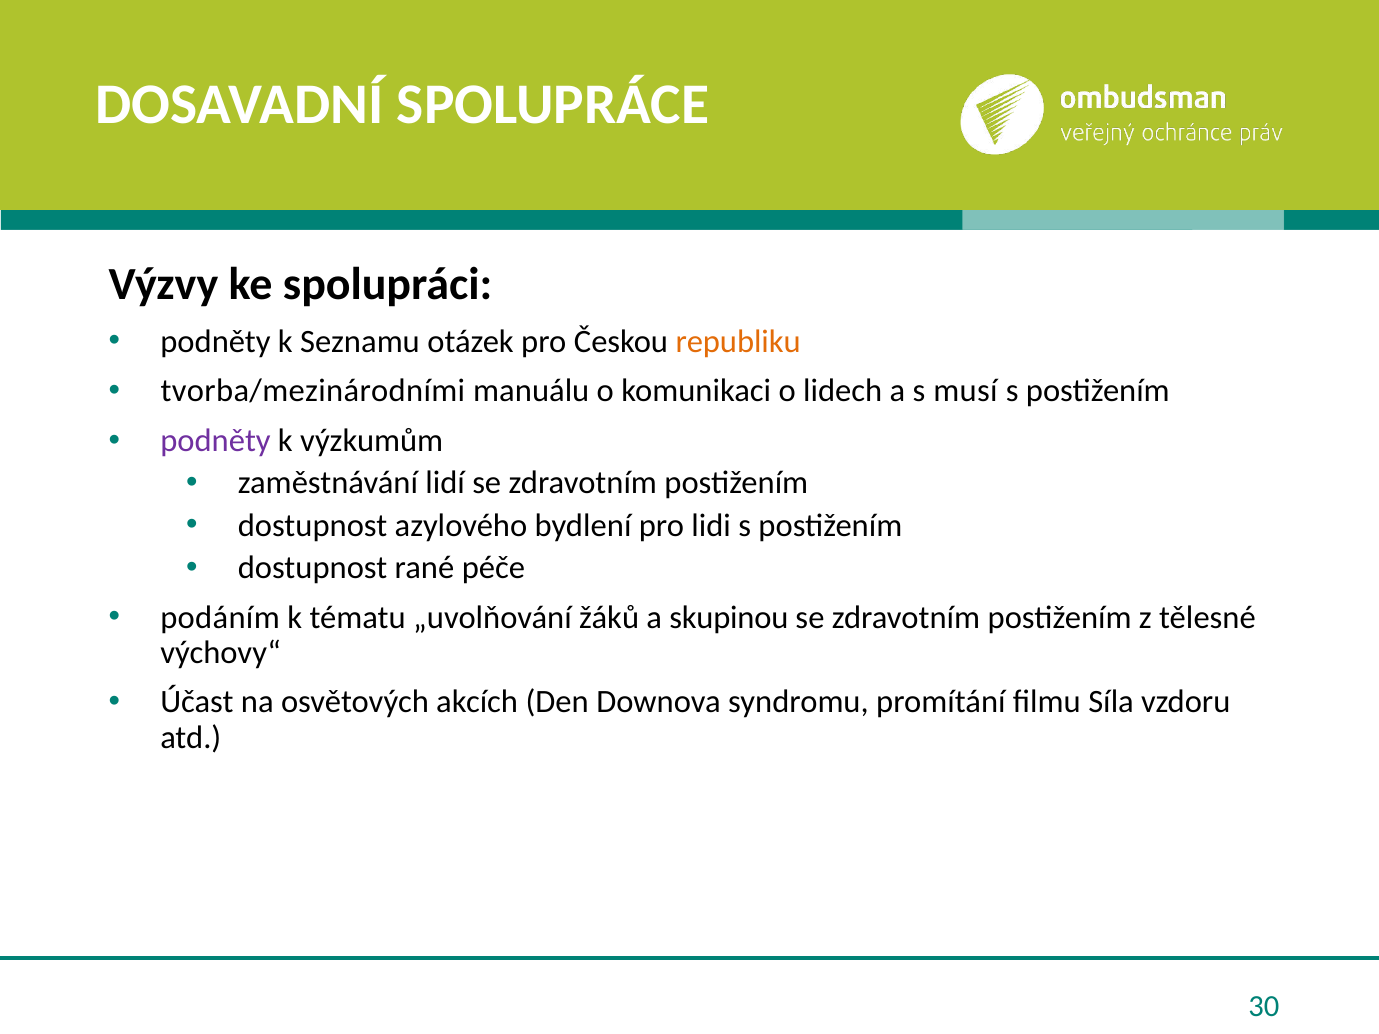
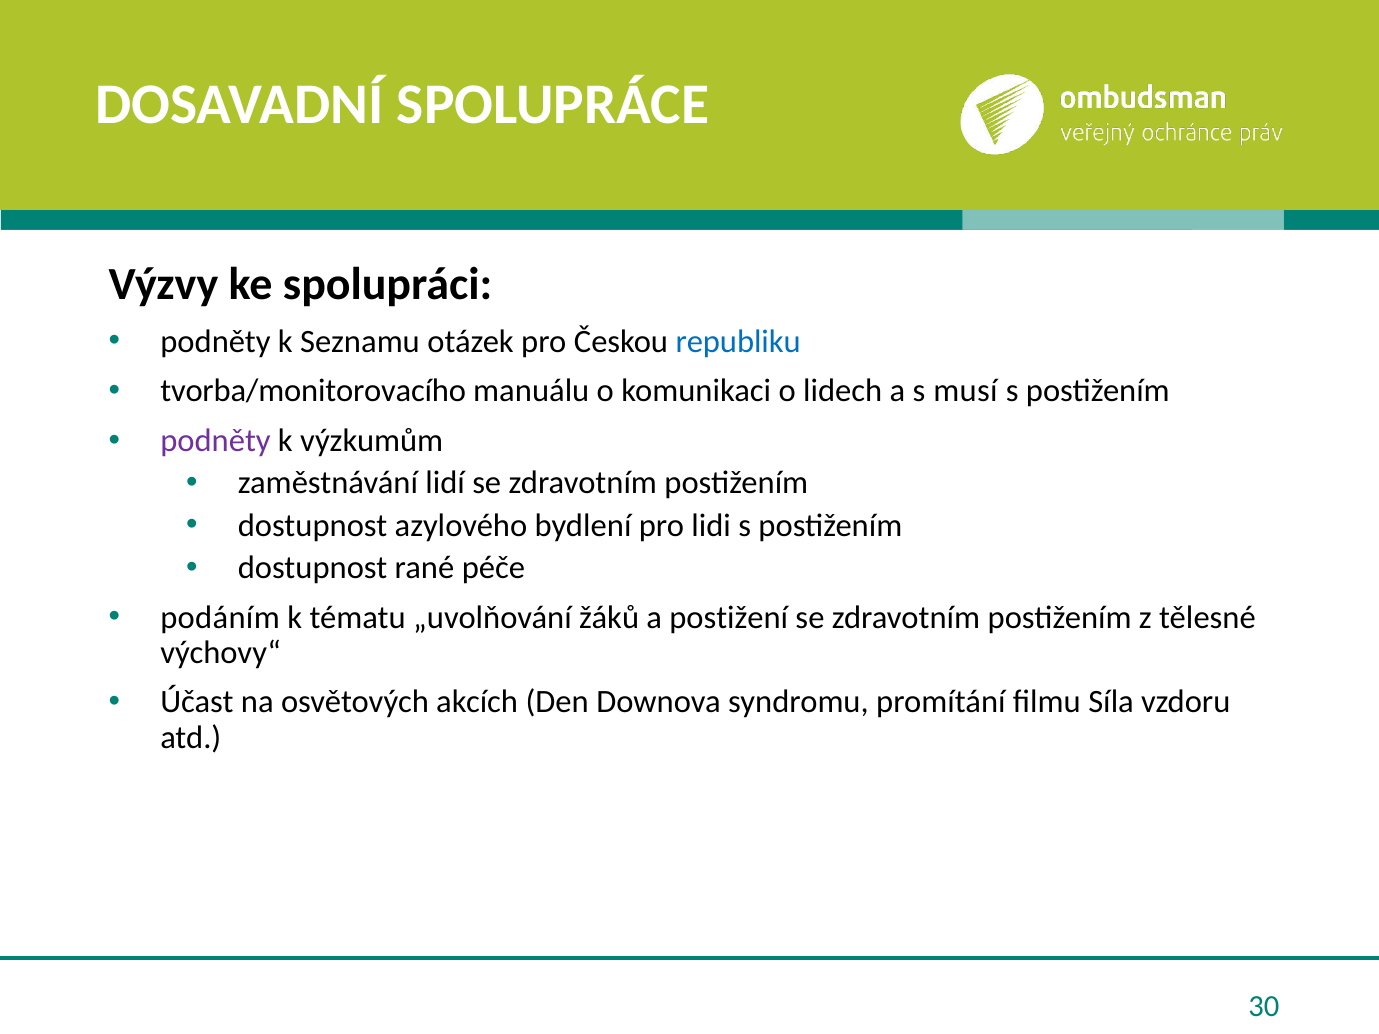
republiku colour: orange -> blue
tvorba/mezinárodními: tvorba/mezinárodními -> tvorba/monitorovacího
skupinou: skupinou -> postižení
